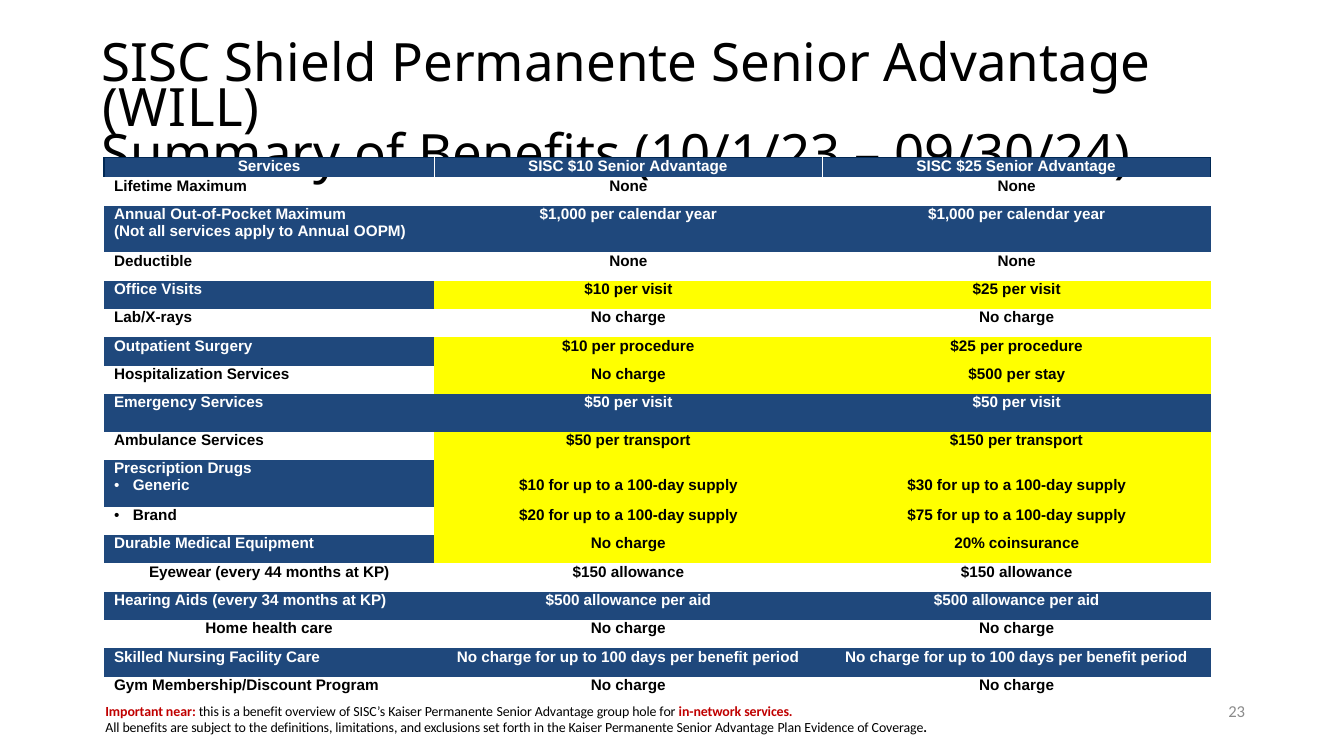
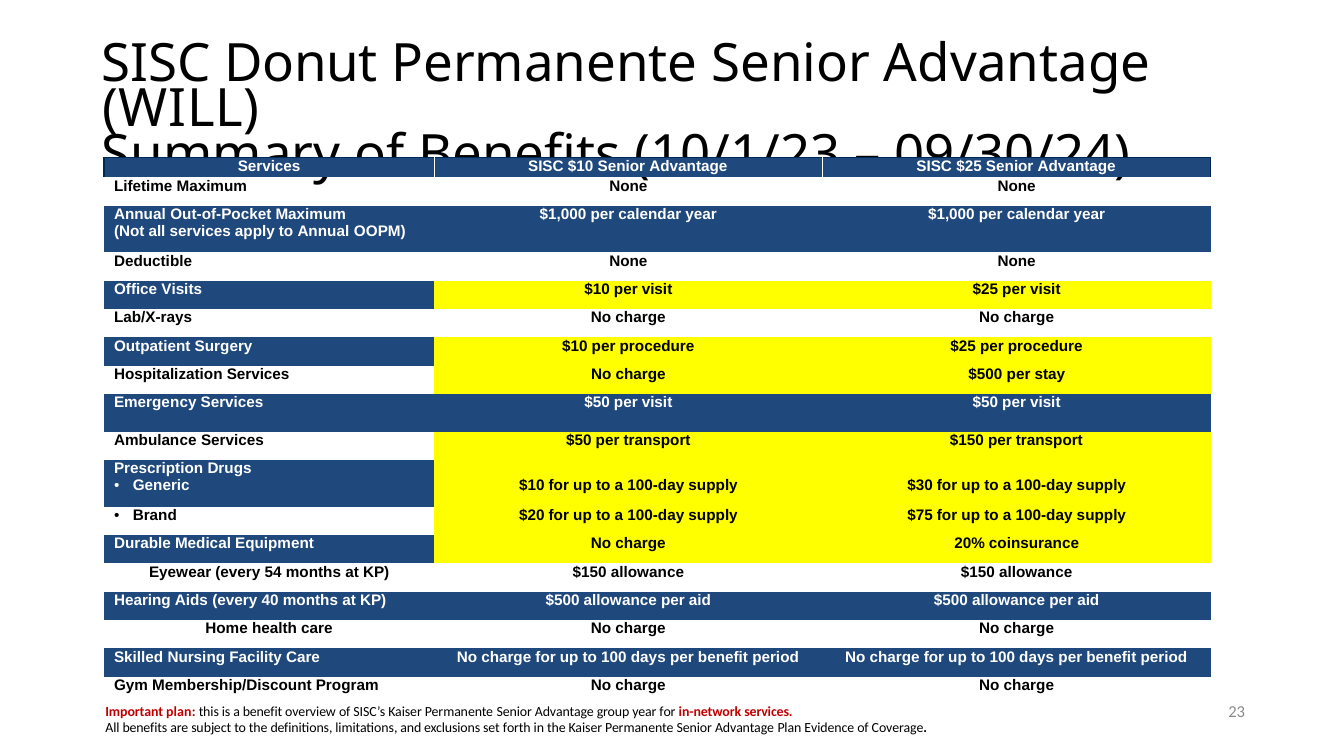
Shield: Shield -> Donut
44: 44 -> 54
34: 34 -> 40
Important near: near -> plan
group hole: hole -> year
